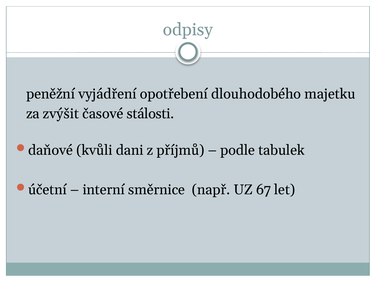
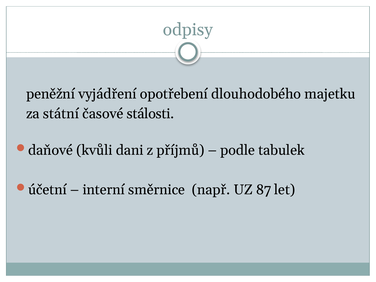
zvýšit: zvýšit -> státní
67: 67 -> 87
